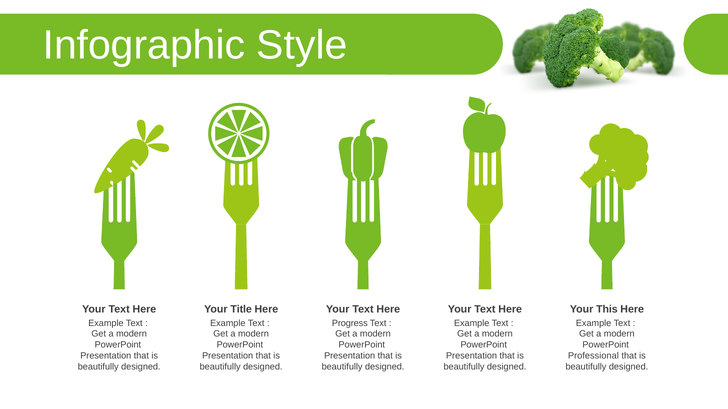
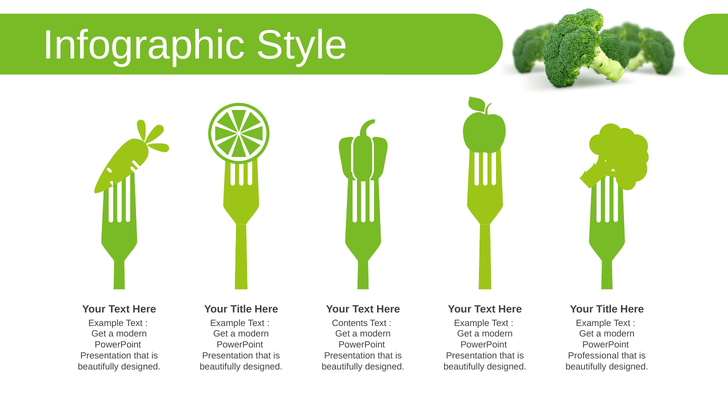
This at (607, 310): This -> Title
Progress: Progress -> Contents
